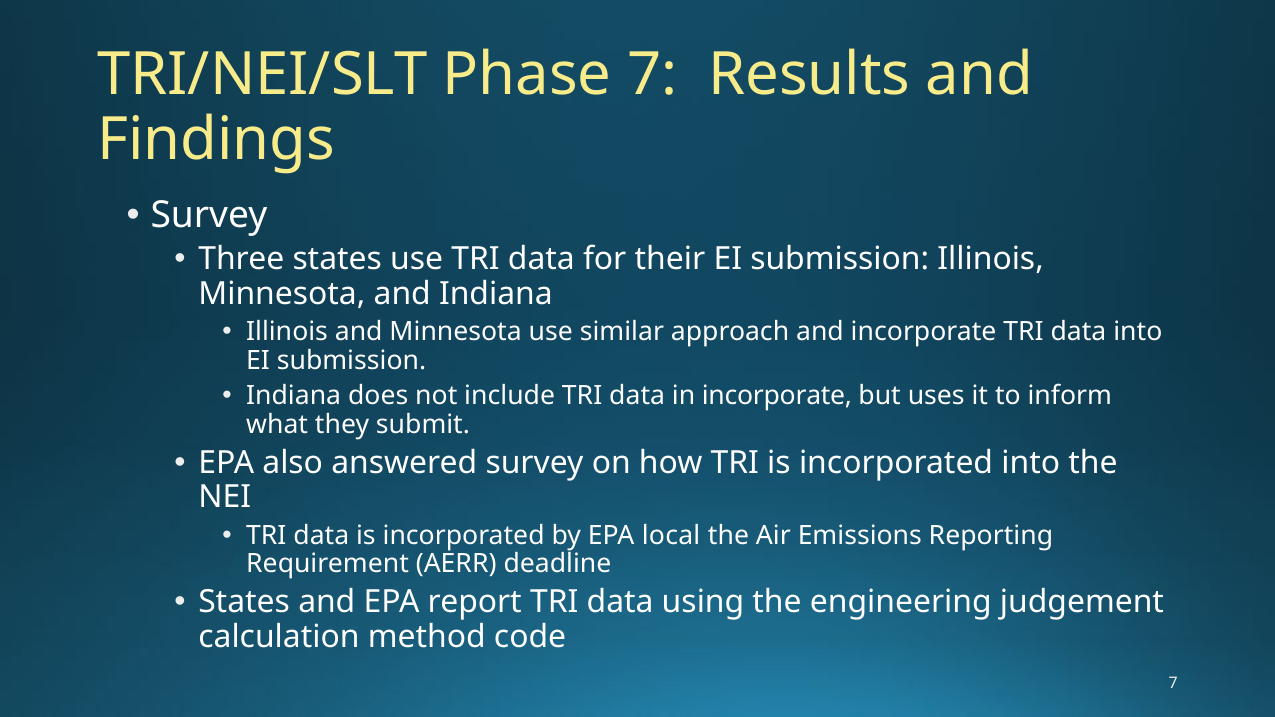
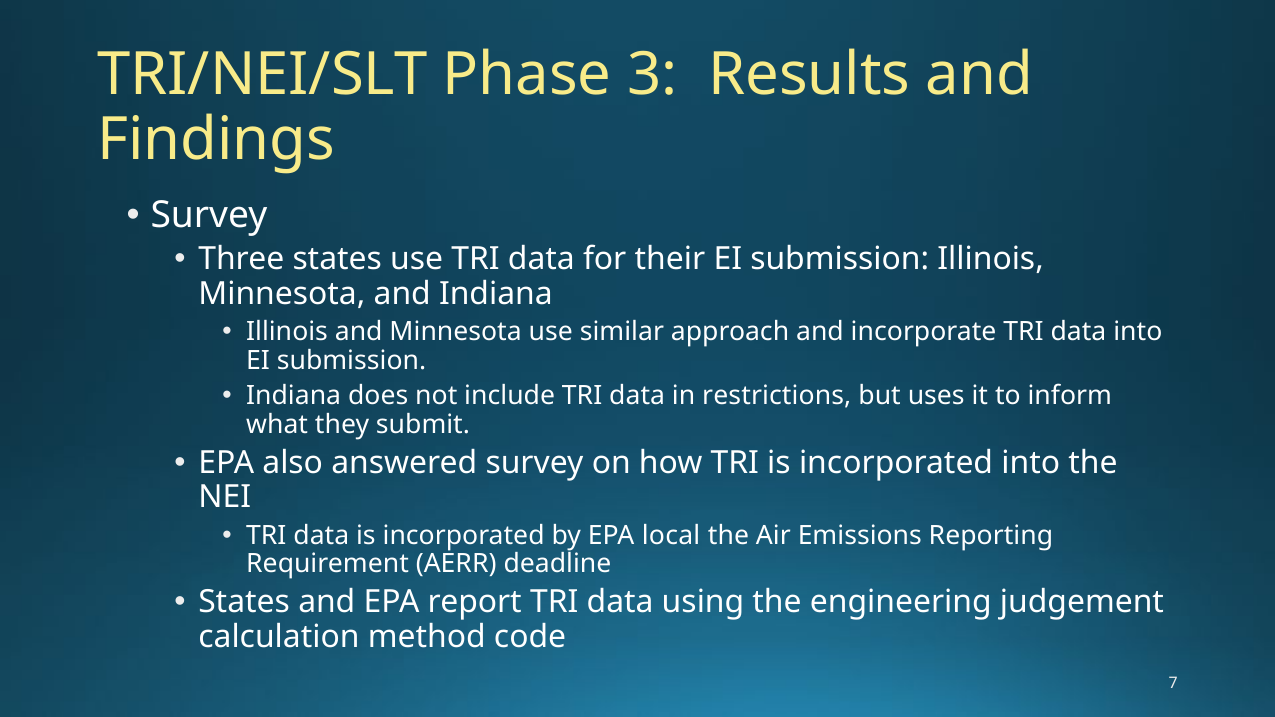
Phase 7: 7 -> 3
in incorporate: incorporate -> restrictions
